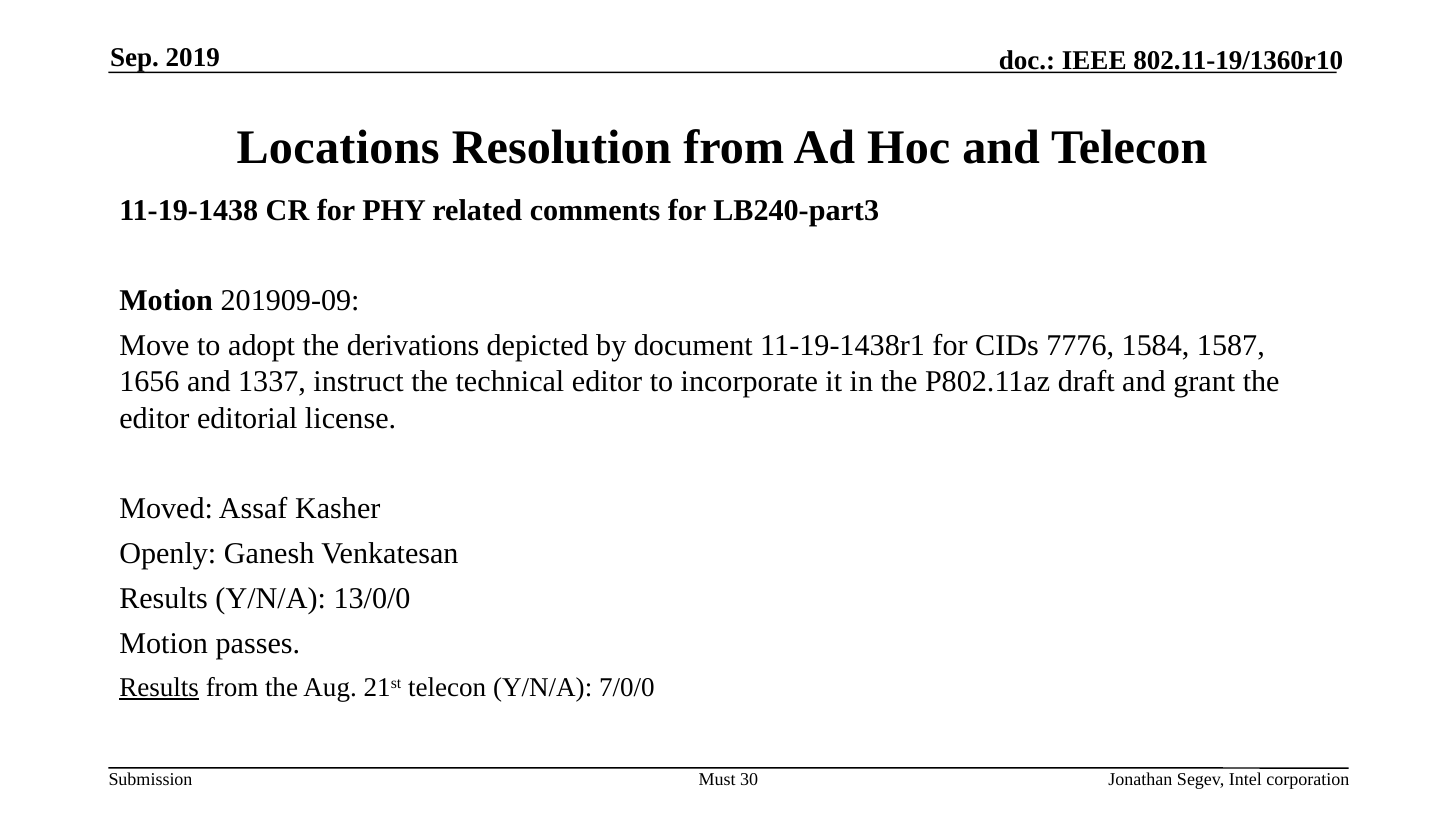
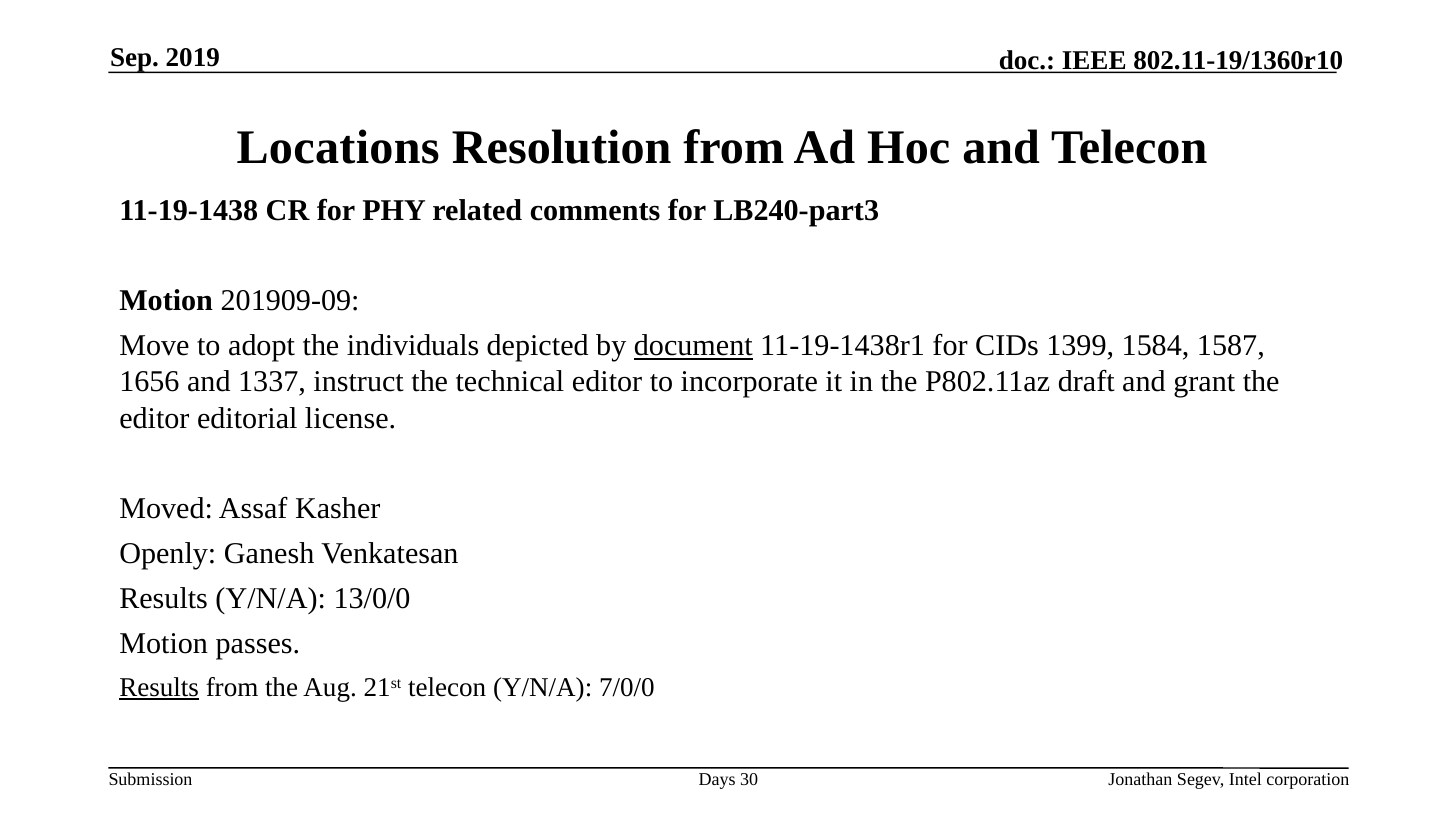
derivations: derivations -> individuals
document underline: none -> present
7776: 7776 -> 1399
Must: Must -> Days
